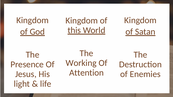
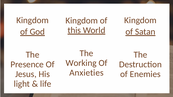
Attention: Attention -> Anxieties
